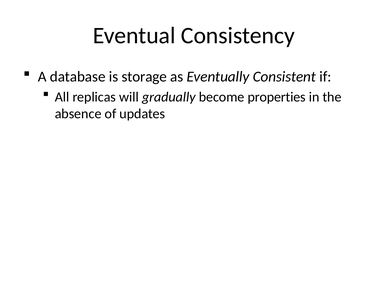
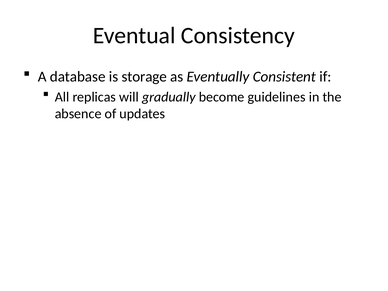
properties: properties -> guidelines
